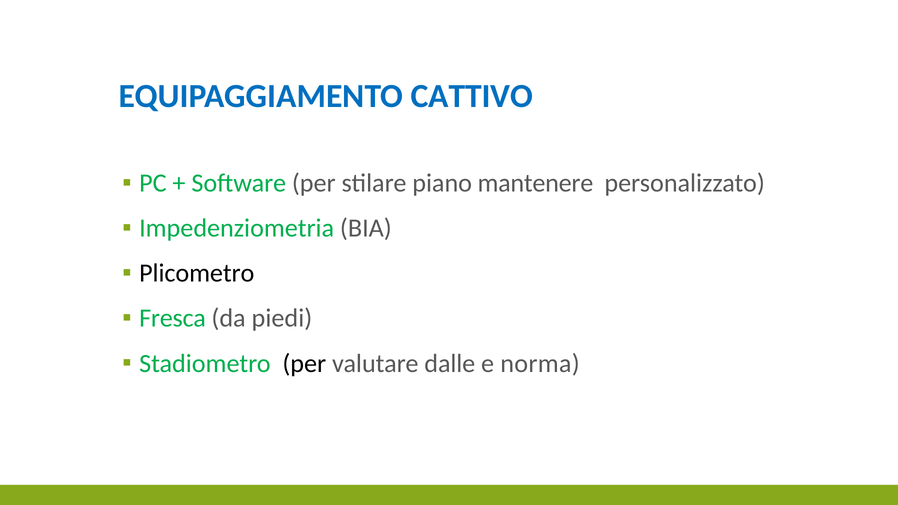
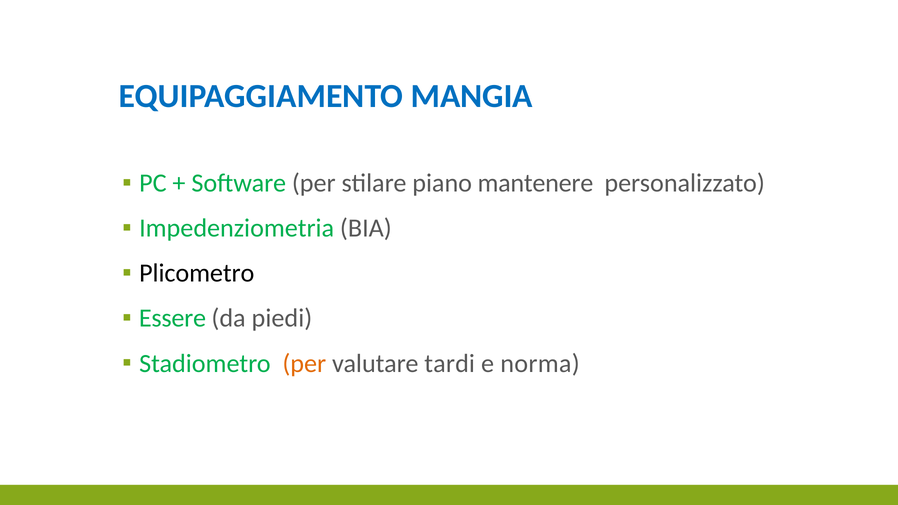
CATTIVO: CATTIVO -> MANGIA
Fresca: Fresca -> Essere
per at (304, 363) colour: black -> orange
dalle: dalle -> tardi
